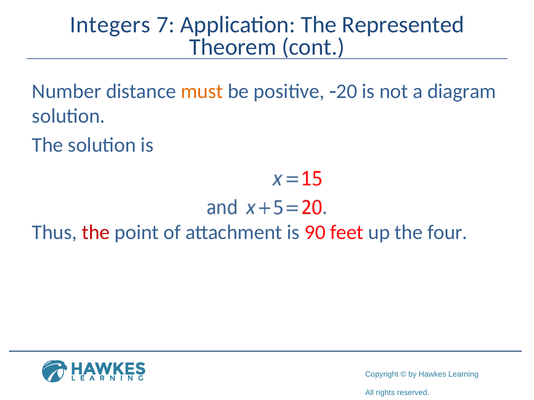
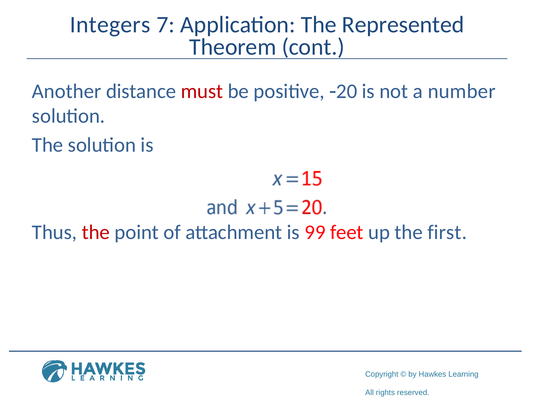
Number: Number -> Another
must colour: orange -> red
diagram: diagram -> number
90: 90 -> 99
four: four -> first
